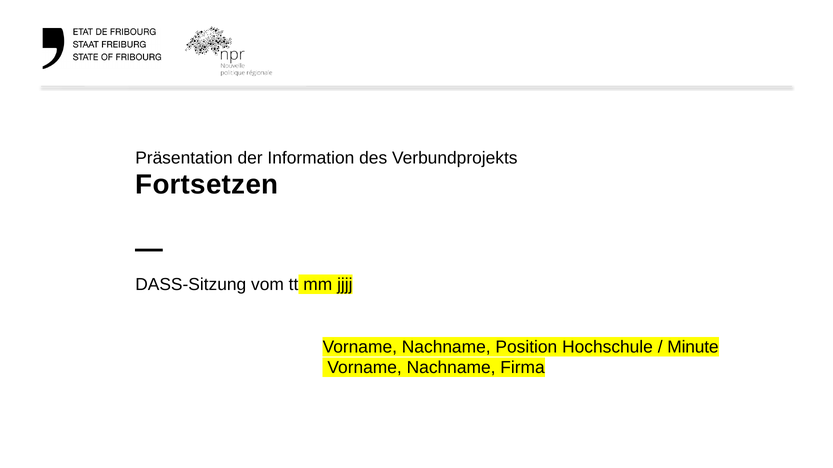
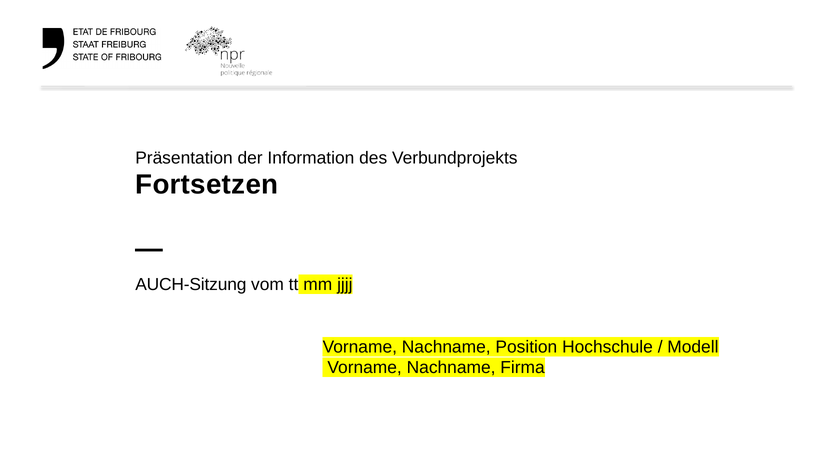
DASS-Sitzung: DASS-Sitzung -> AUCH-Sitzung
Minute: Minute -> Modell
